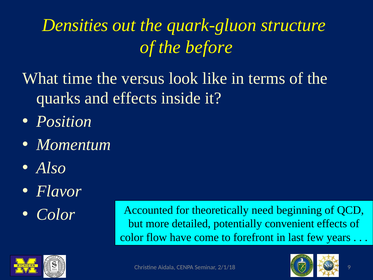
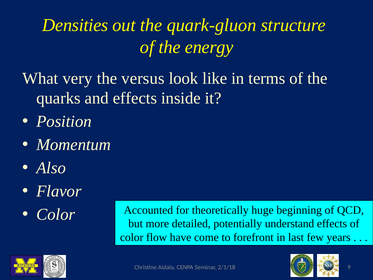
before: before -> energy
time: time -> very
need: need -> huge
convenient: convenient -> understand
